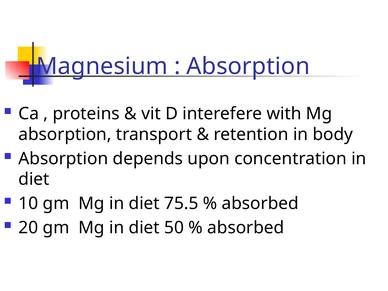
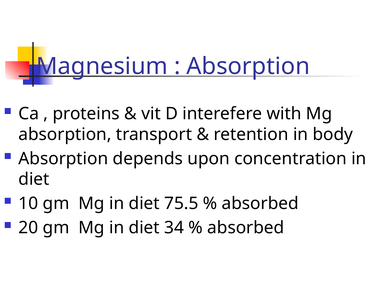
50: 50 -> 34
